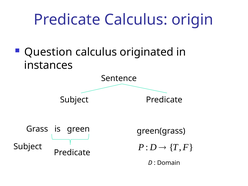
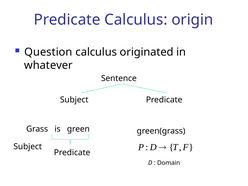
instances: instances -> whatever
